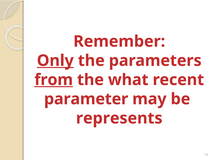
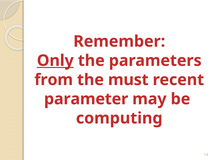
from underline: present -> none
what: what -> must
represents: represents -> computing
